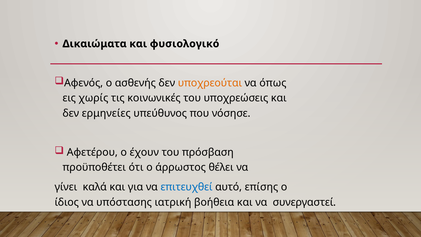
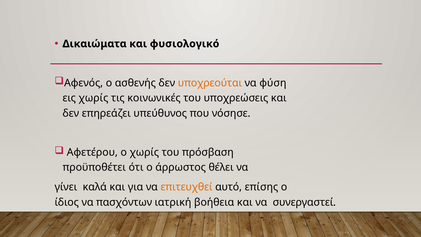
όπως: όπως -> φύση
ερμηνείες: ερμηνείες -> επηρεάζει
ο έχουν: έχουν -> χωρίς
επιτευχθεί colour: blue -> orange
υπόστασης: υπόστασης -> πασχόντων
